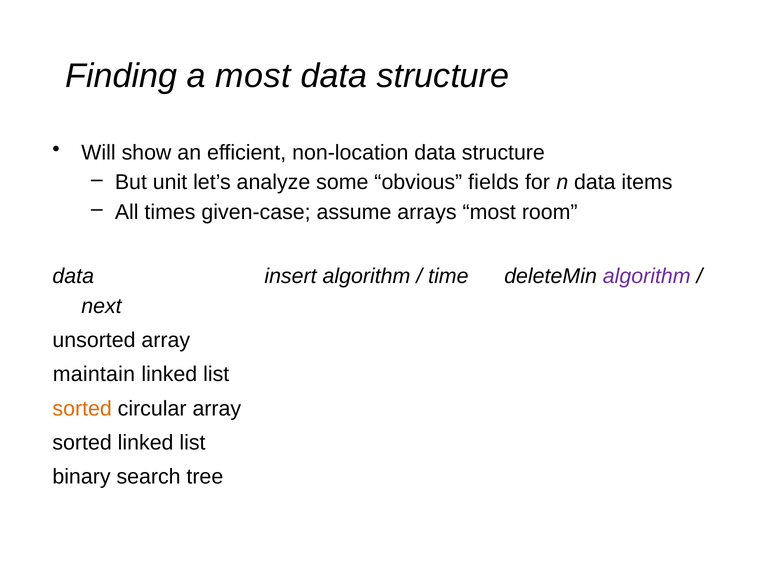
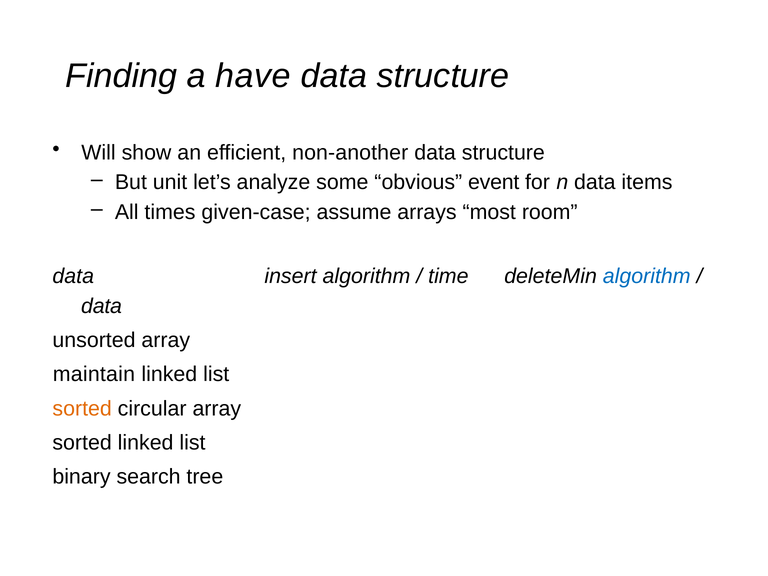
a most: most -> have
non-location: non-location -> non-another
fields: fields -> event
algorithm at (647, 276) colour: purple -> blue
next at (101, 306): next -> data
